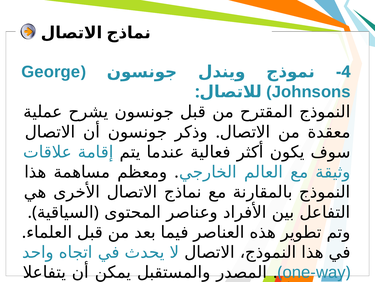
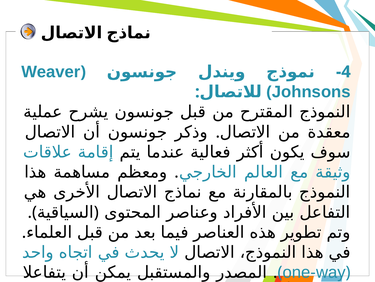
George: George -> Weaver
